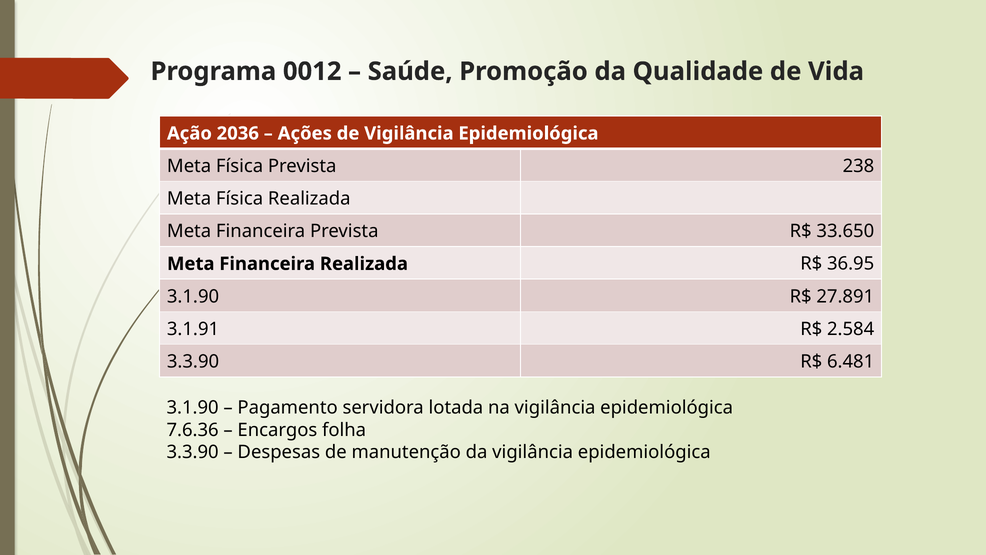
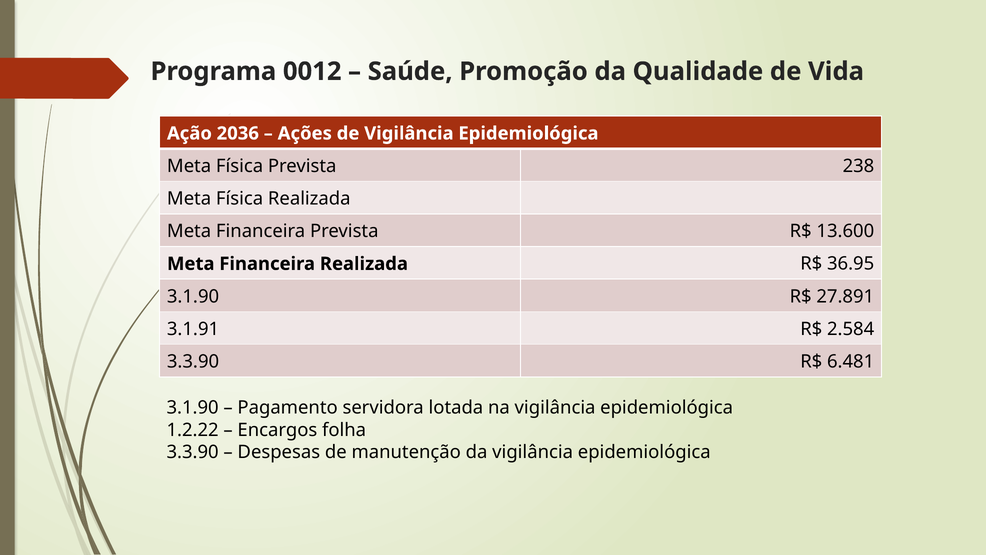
33.650: 33.650 -> 13.600
7.6.36: 7.6.36 -> 1.2.22
